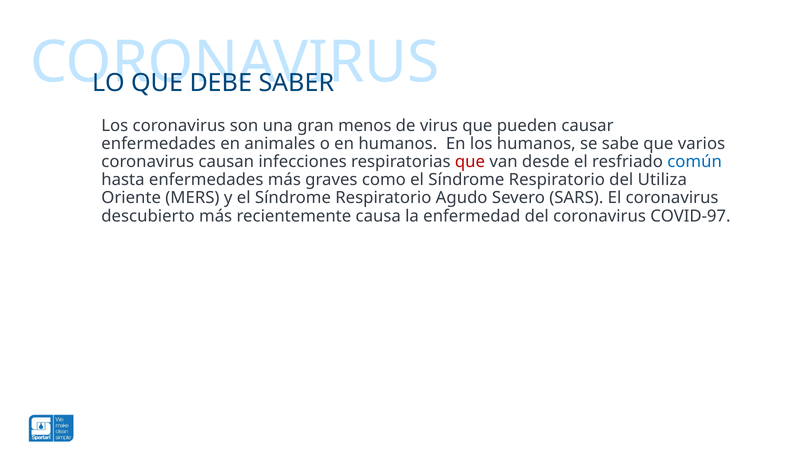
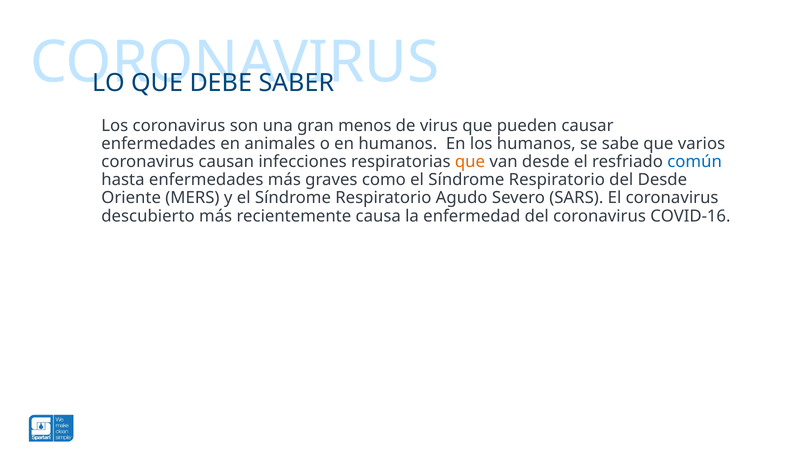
que at (470, 162) colour: red -> orange
del Utiliza: Utiliza -> Desde
COVID-97: COVID-97 -> COVID-16
